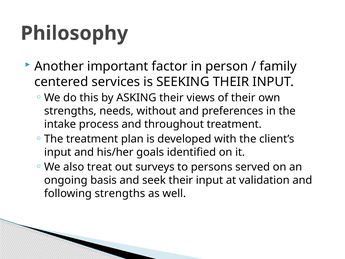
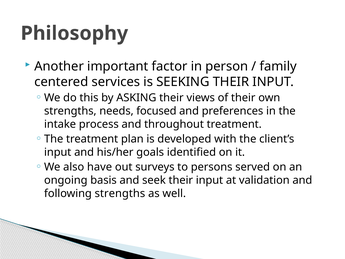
without: without -> focused
treat: treat -> have
